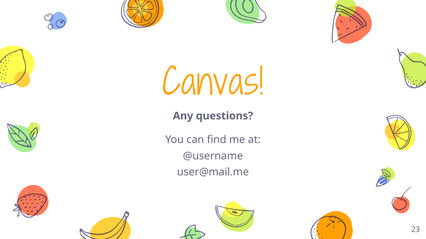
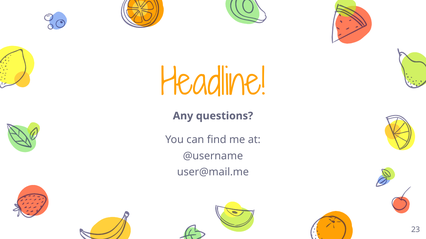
Canvas: Canvas -> Headline
